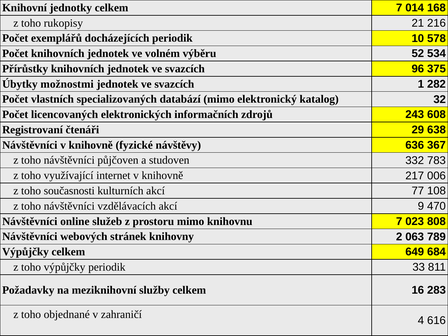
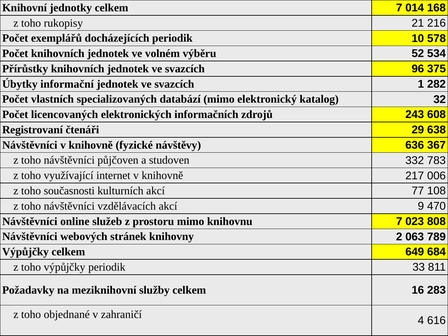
možnostmi: možnostmi -> informační
